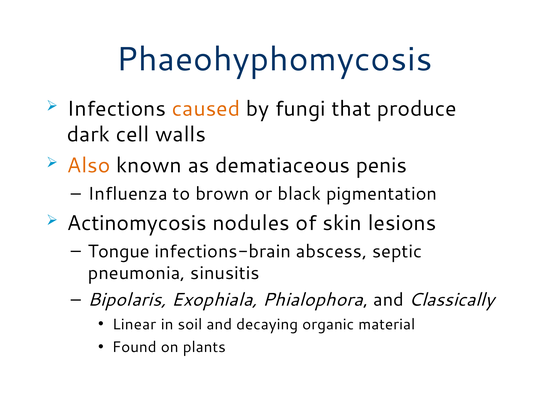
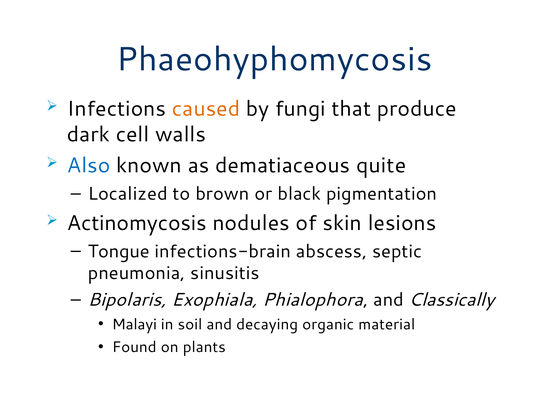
Also colour: orange -> blue
penis: penis -> quite
Influenza: Influenza -> Localized
Linear: Linear -> Malayi
